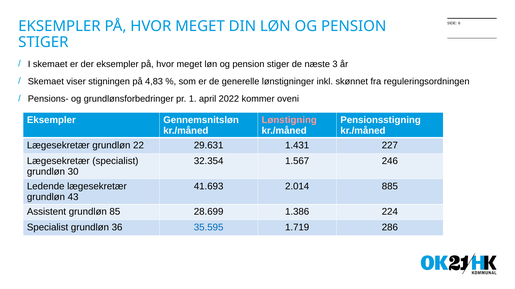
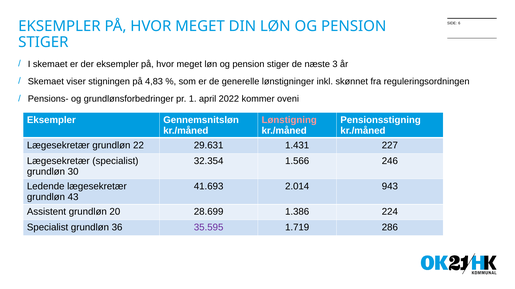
1.567: 1.567 -> 1.566
885: 885 -> 943
85: 85 -> 20
35.595 colour: blue -> purple
